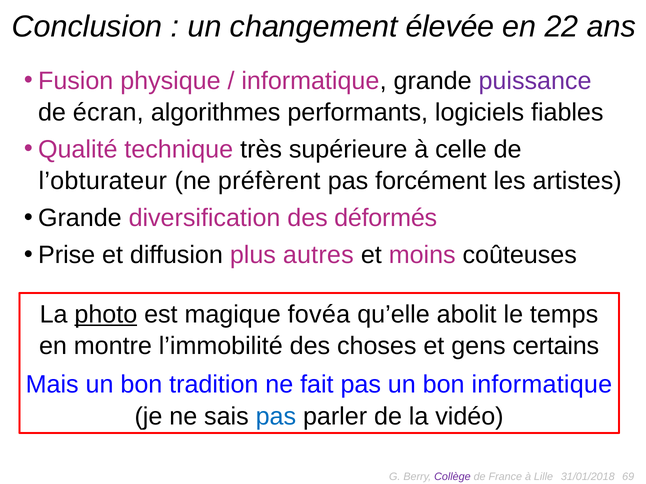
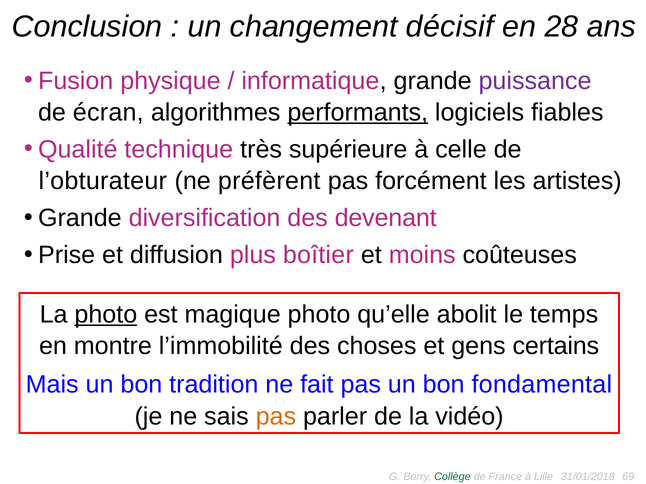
élevée: élevée -> décisif
22: 22 -> 28
performants underline: none -> present
déformés: déformés -> devenant
autres: autres -> boîtier
magique fovéa: fovéa -> photo
bon informatique: informatique -> fondamental
pas at (276, 417) colour: blue -> orange
Collège colour: purple -> green
